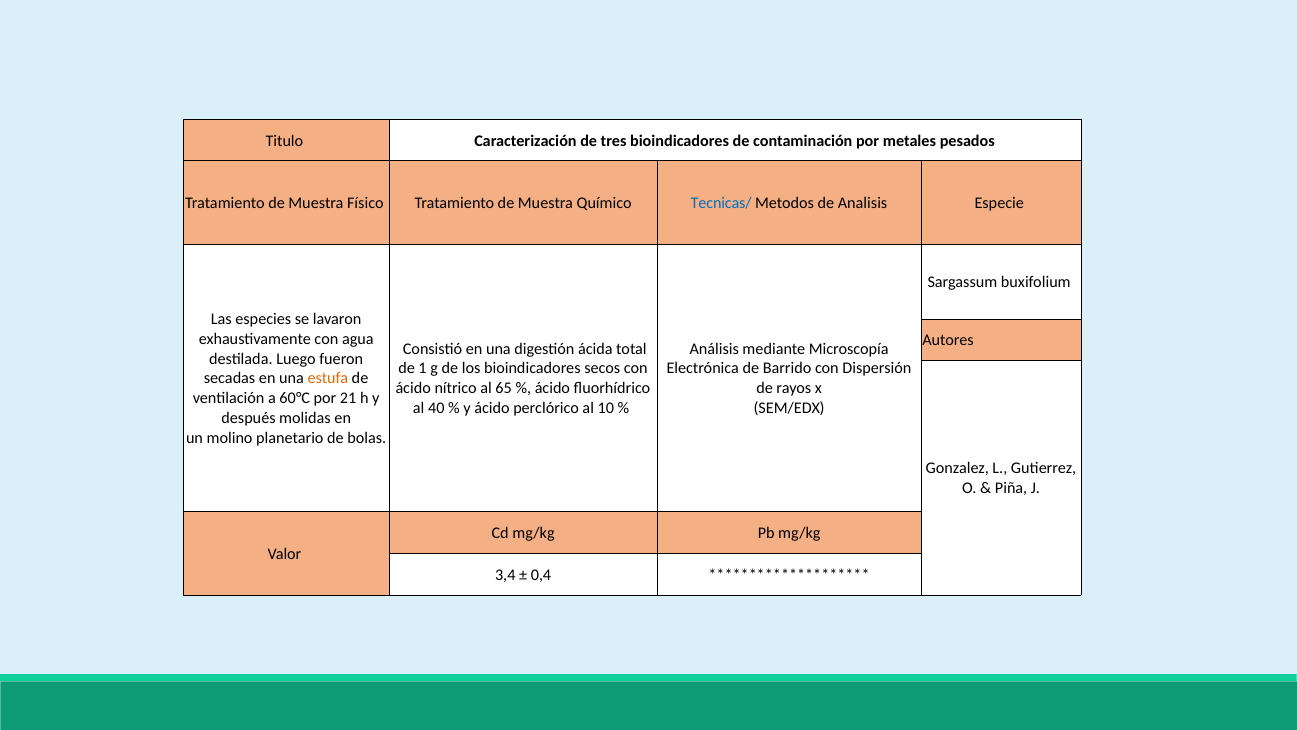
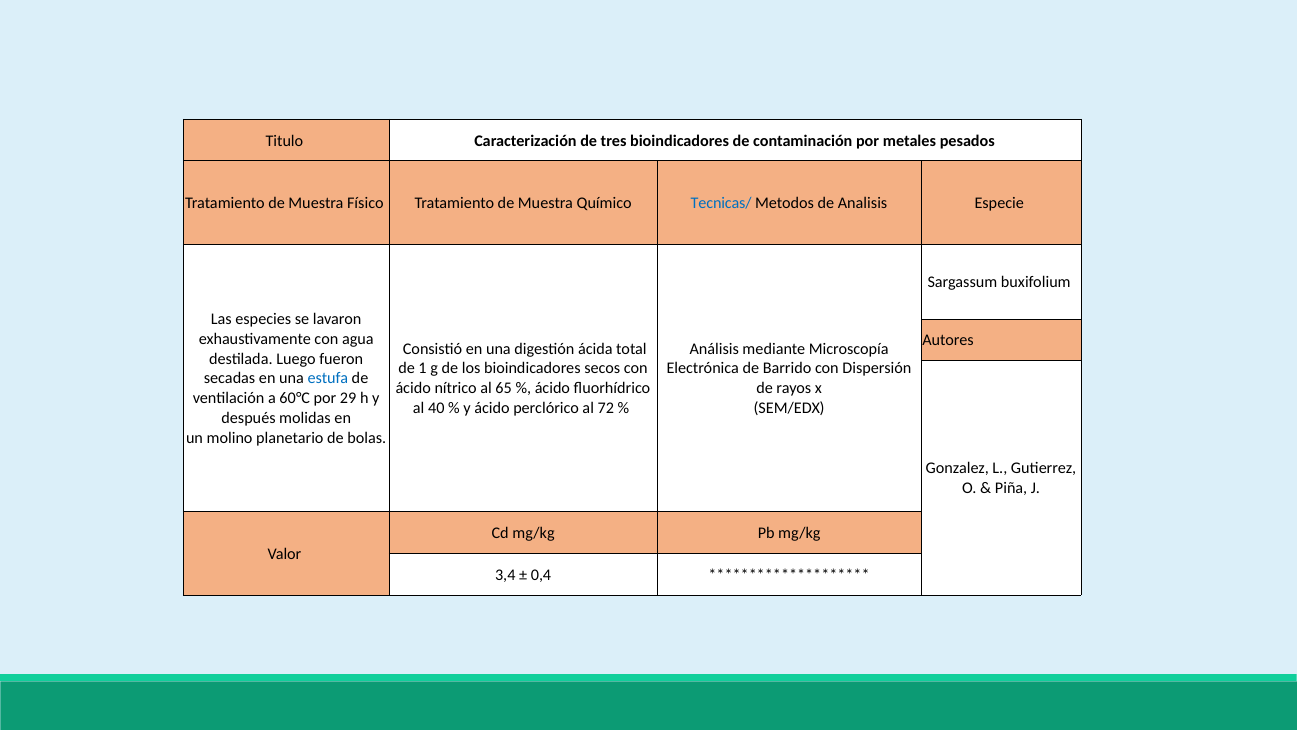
estufa colour: orange -> blue
21: 21 -> 29
10: 10 -> 72
